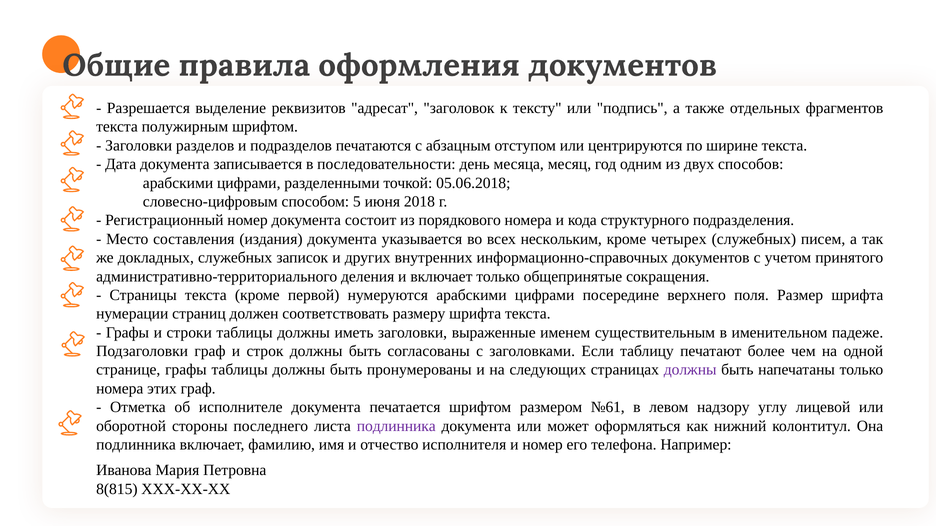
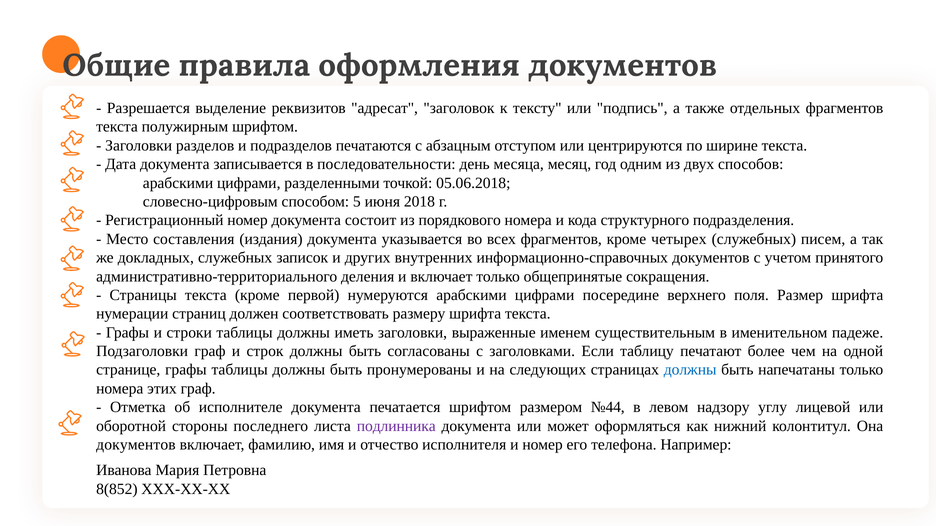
всех нескольким: нескольким -> фрагментов
должны at (690, 370) colour: purple -> blue
№61: №61 -> №44
подлинника at (136, 445): подлинника -> документов
8(815: 8(815 -> 8(852
